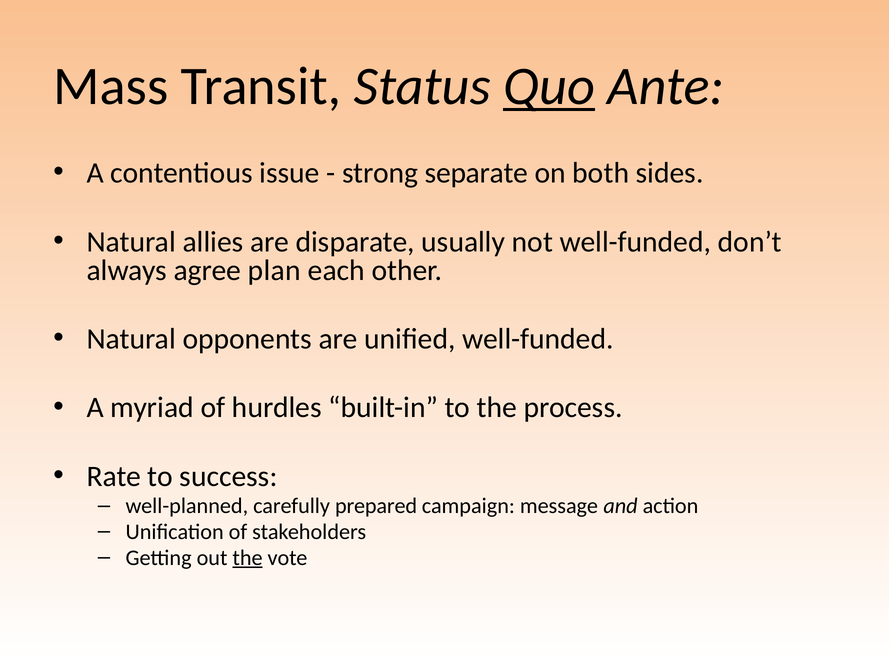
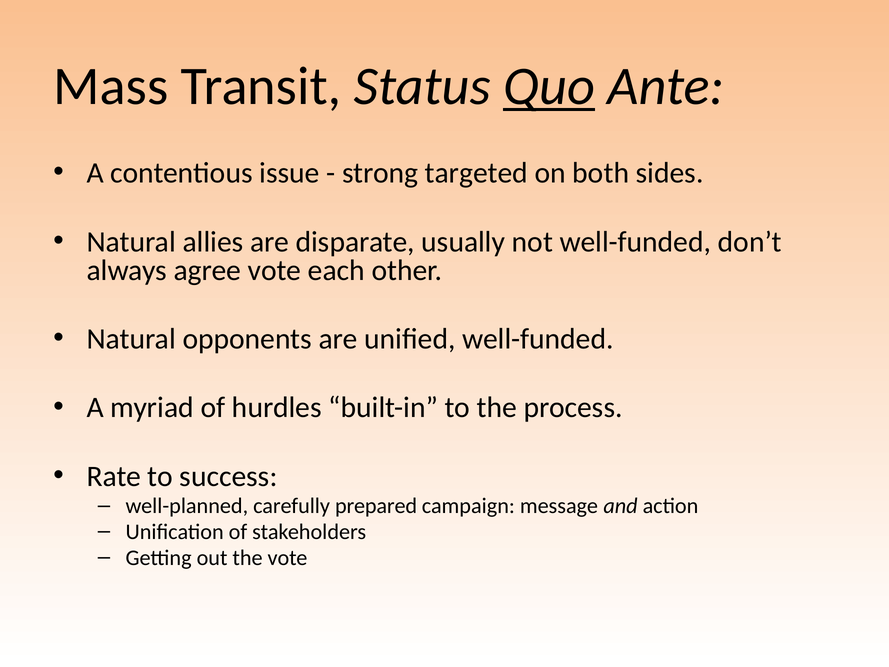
separate: separate -> targeted
agree plan: plan -> vote
the at (248, 558) underline: present -> none
